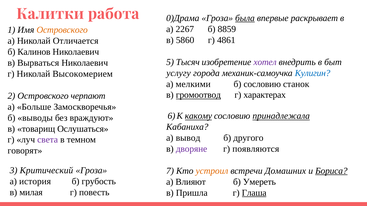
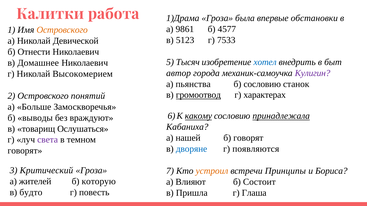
0)Драма: 0)Драма -> 1)Драма
была underline: present -> none
раскрывает: раскрывает -> обстановки
2267: 2267 -> 9861
8859: 8859 -> 4577
5860: 5860 -> 5123
4861: 4861 -> 7533
Отличается: Отличается -> Девической
Калинов: Калинов -> Отнести
хотел colour: purple -> blue
Вырваться: Вырваться -> Домашнее
услугу: услугу -> автор
Кулигин colour: blue -> purple
мелкими: мелкими -> пьянства
черпают: черпают -> понятий
вывод: вывод -> нашей
б другого: другого -> говорят
дворяне colour: purple -> blue
Домашних: Домашних -> Принципы
Бориса underline: present -> none
история: история -> жителей
грубость: грубость -> которую
Умереть: Умереть -> Состоит
милая: милая -> будто
Глаша underline: present -> none
